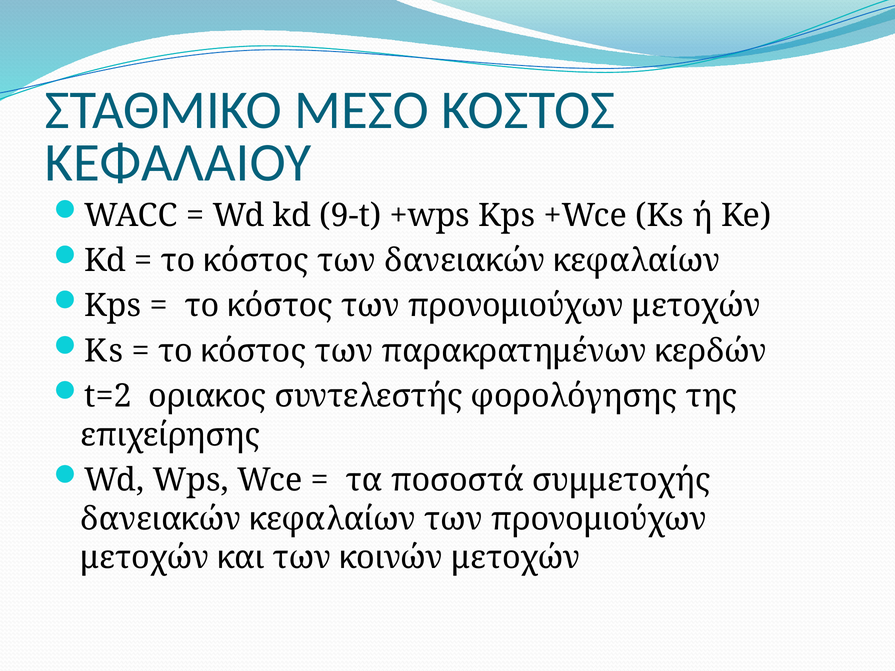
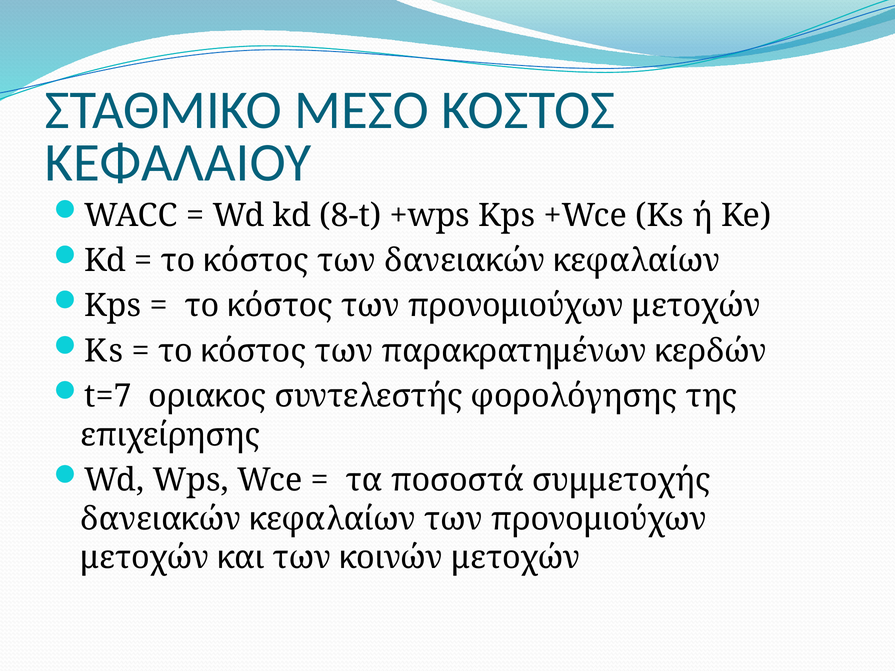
9-t: 9-t -> 8-t
t=2: t=2 -> t=7
